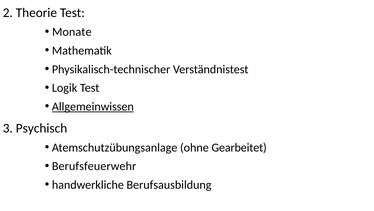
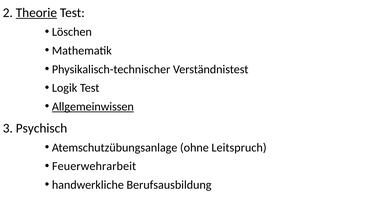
Theorie underline: none -> present
Monate: Monate -> Löschen
Gearbeitet: Gearbeitet -> Leitspruch
Berufsfeuerwehr: Berufsfeuerwehr -> Feuerwehrarbeit
